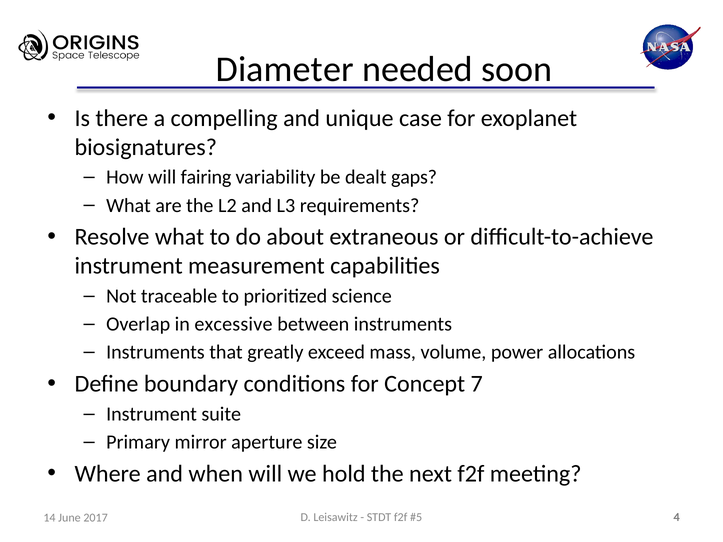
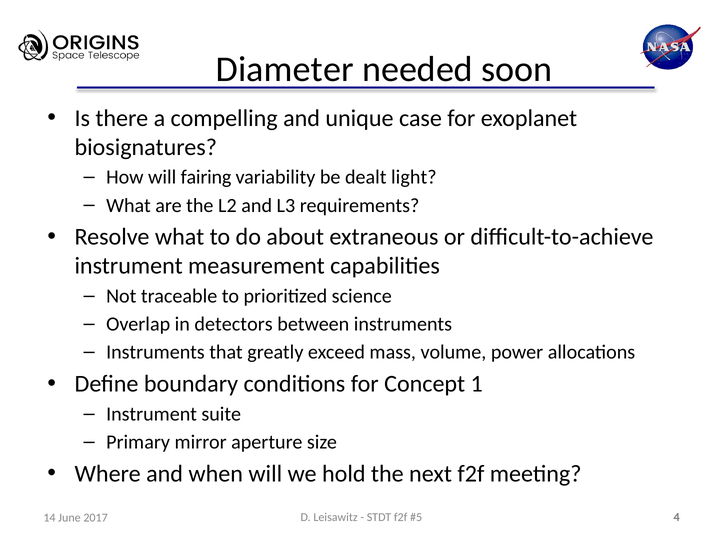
gaps: gaps -> light
excessive: excessive -> detectors
7: 7 -> 1
